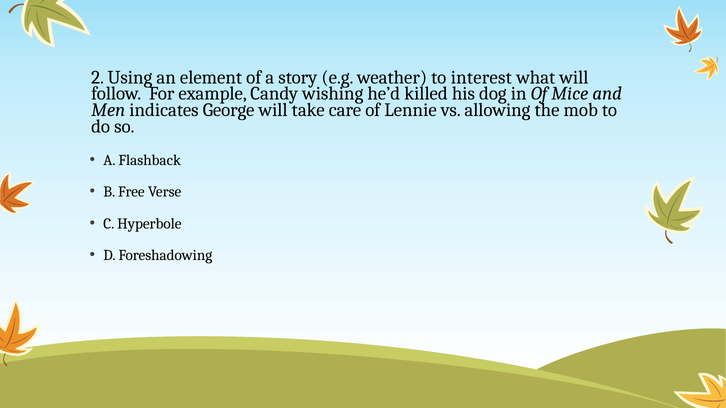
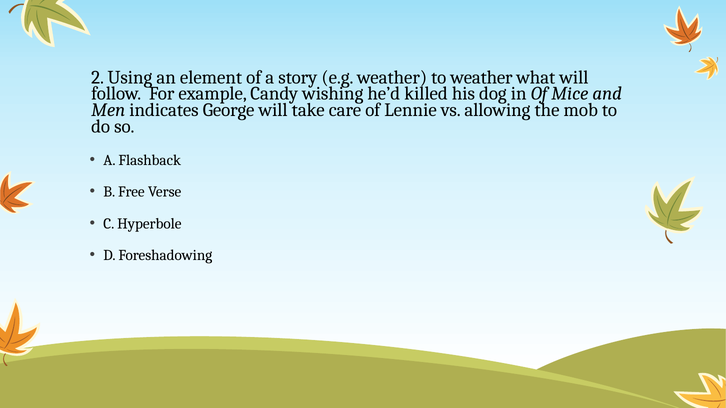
to interest: interest -> weather
